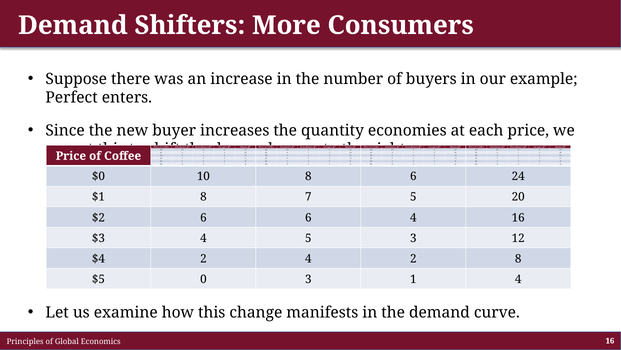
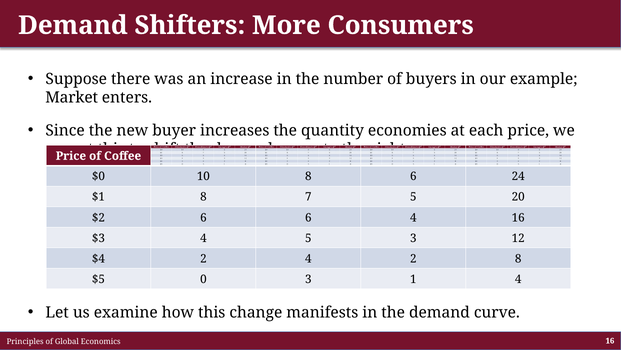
Perfect: Perfect -> Market
